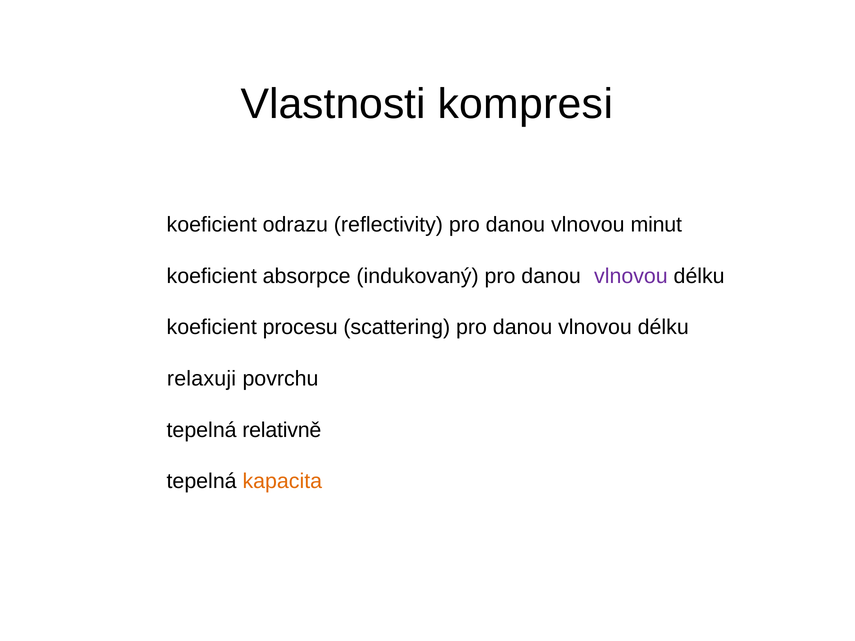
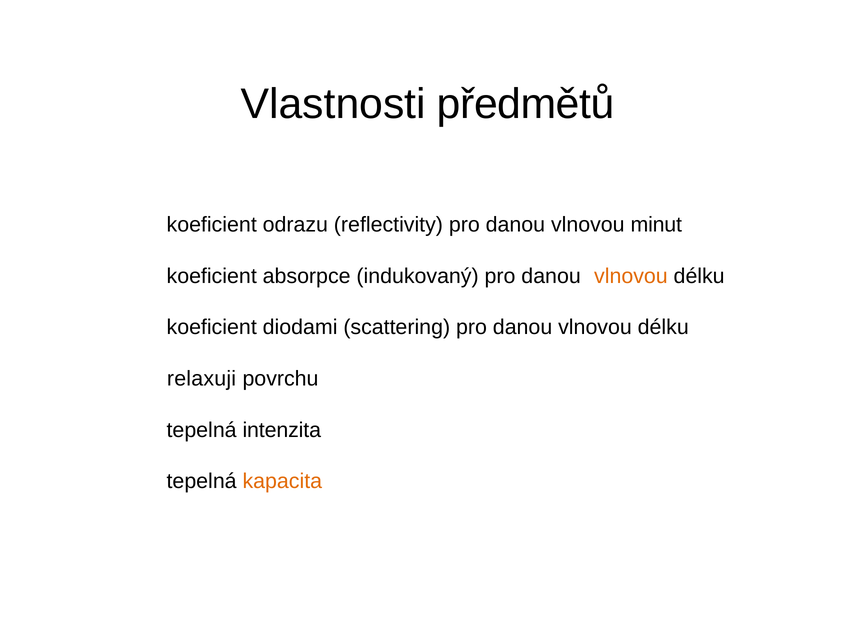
kompresi: kompresi -> předmětů
vlnovou at (631, 276) colour: purple -> orange
procesu: procesu -> diodami
relativně: relativně -> intenzita
